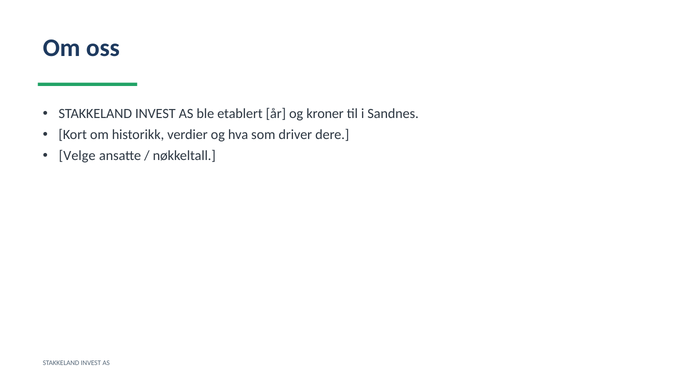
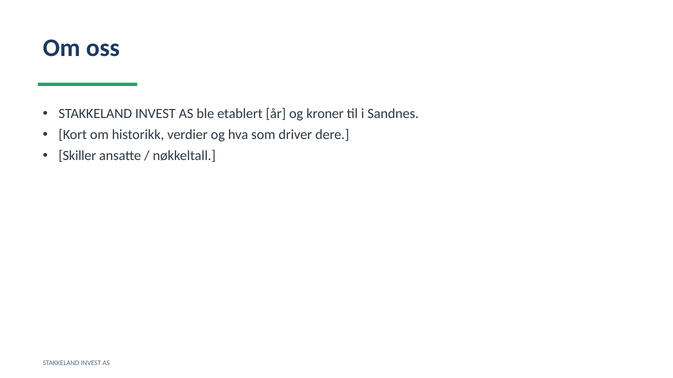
Velge: Velge -> Skiller
